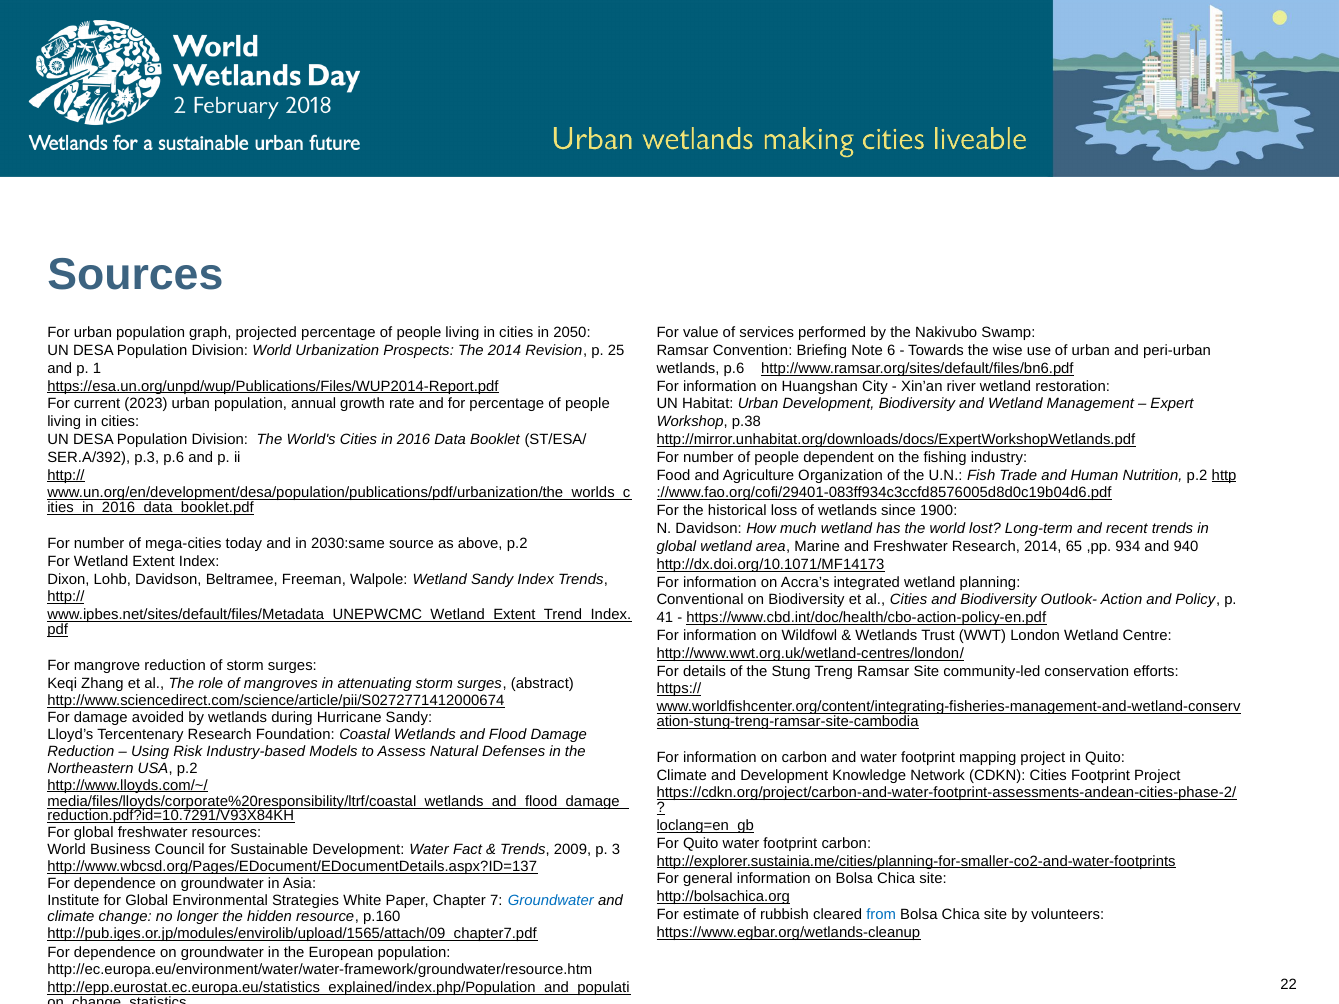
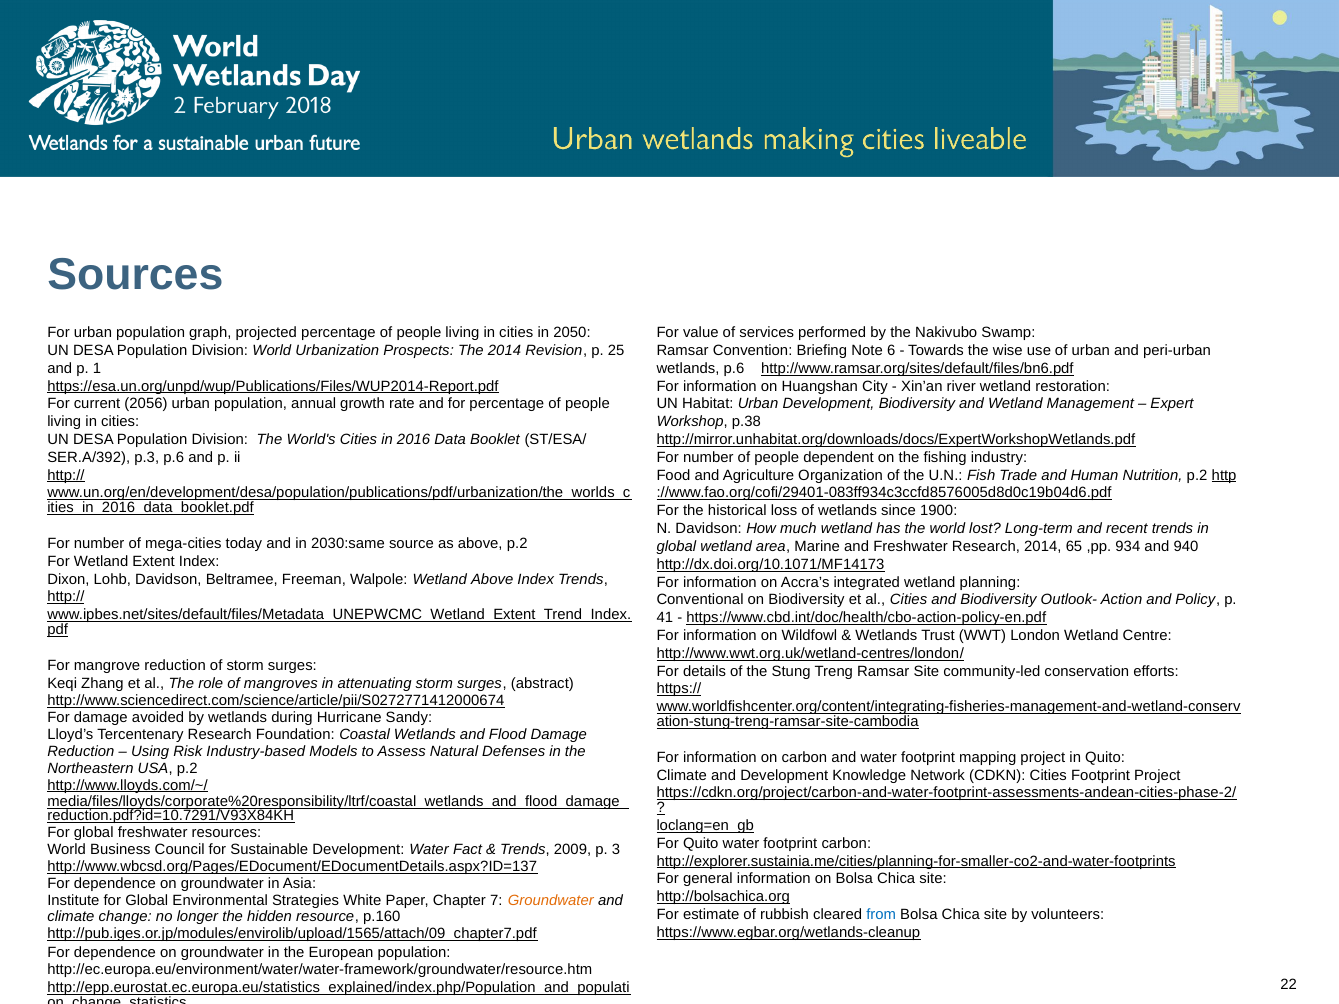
2023: 2023 -> 2056
Wetland Sandy: Sandy -> Above
Groundwater at (551, 900) colour: blue -> orange
